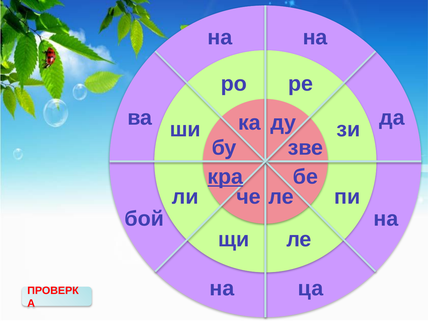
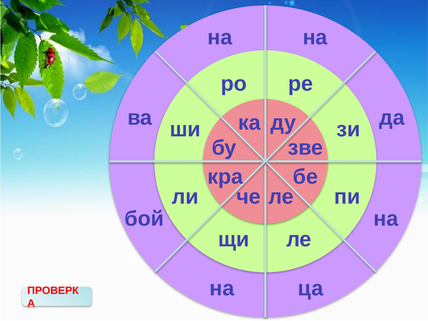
кра underline: present -> none
